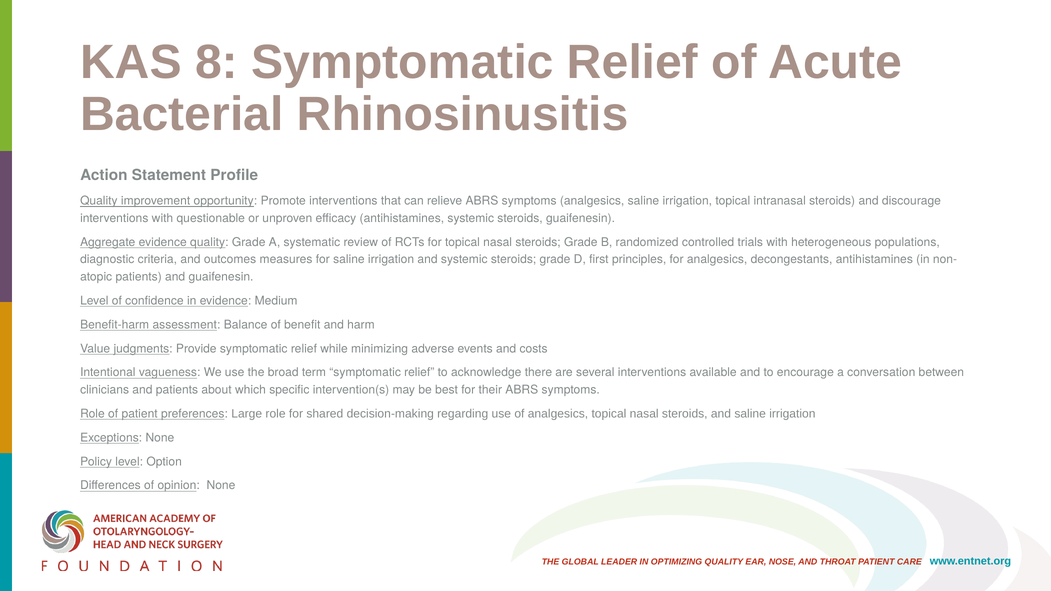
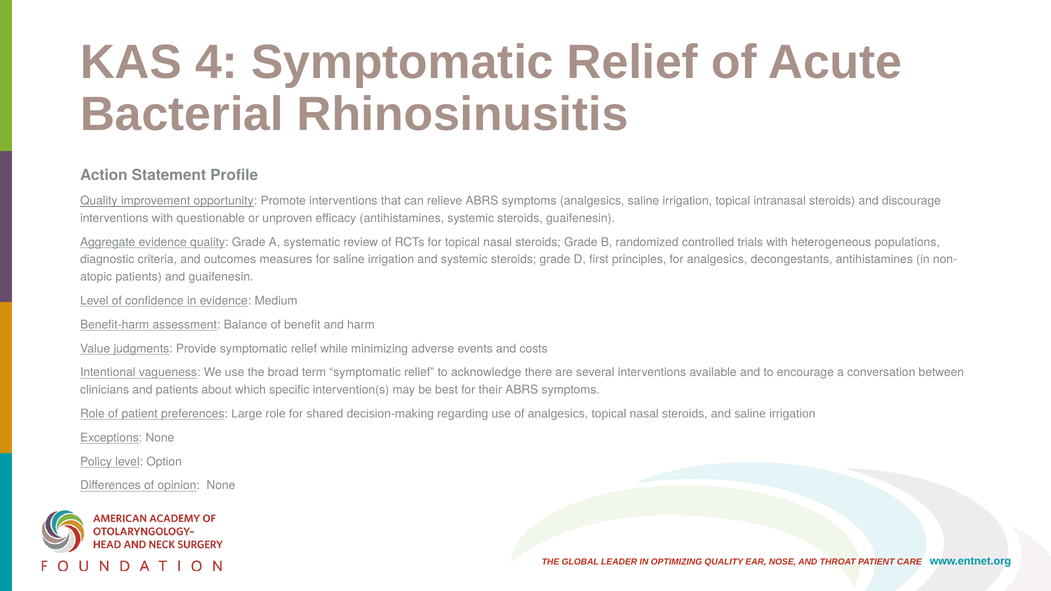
8: 8 -> 4
